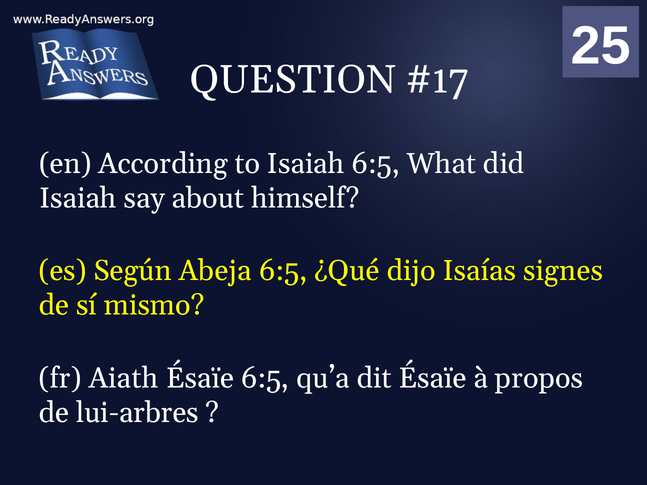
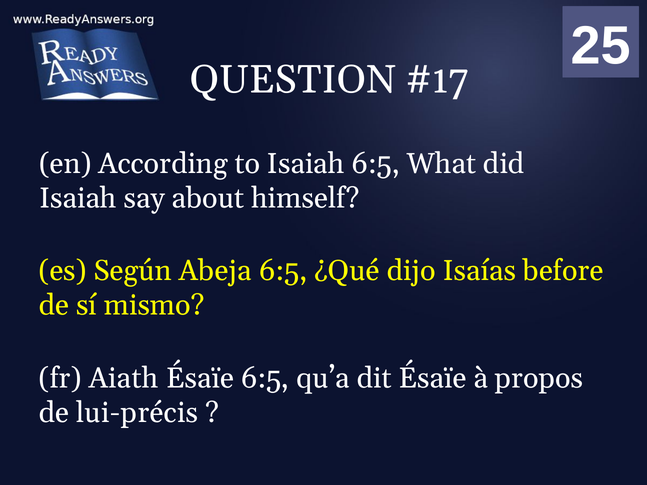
signes: signes -> before
lui-arbres: lui-arbres -> lui-précis
